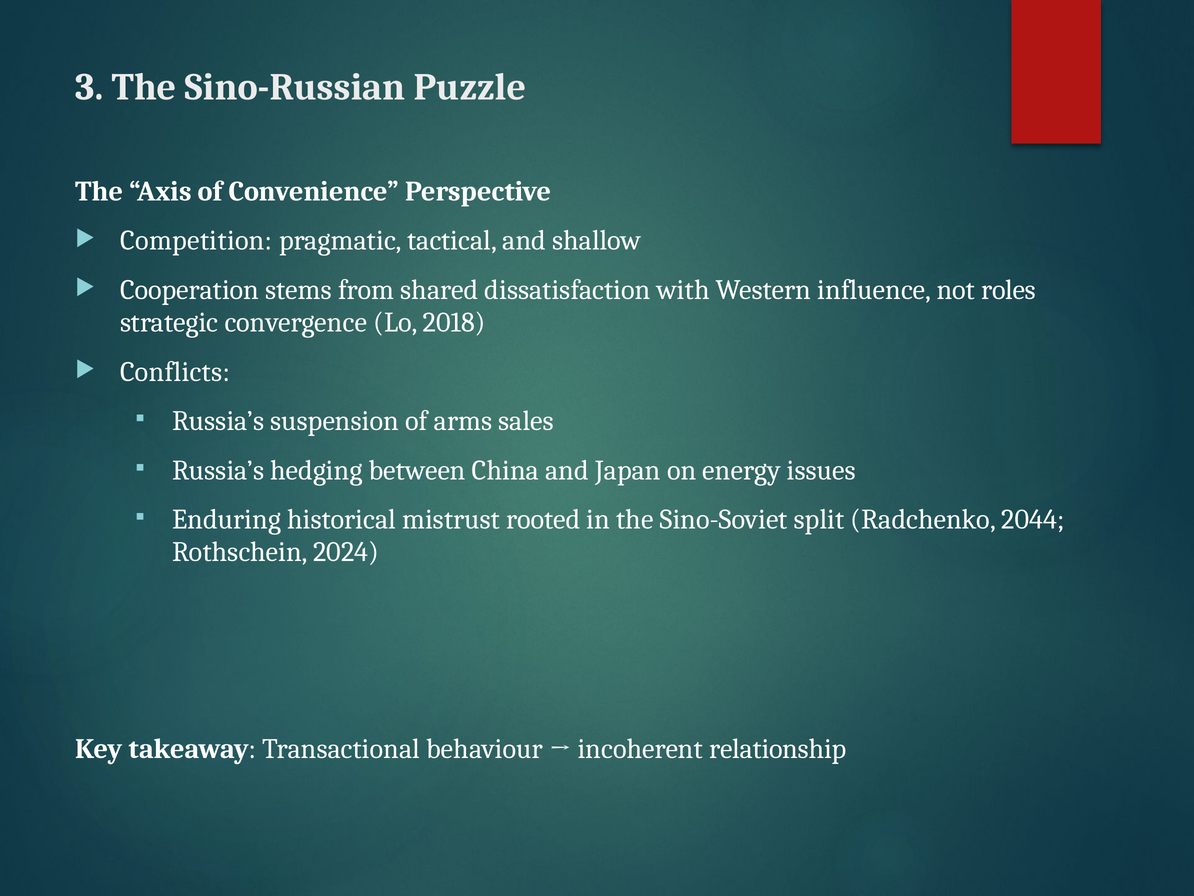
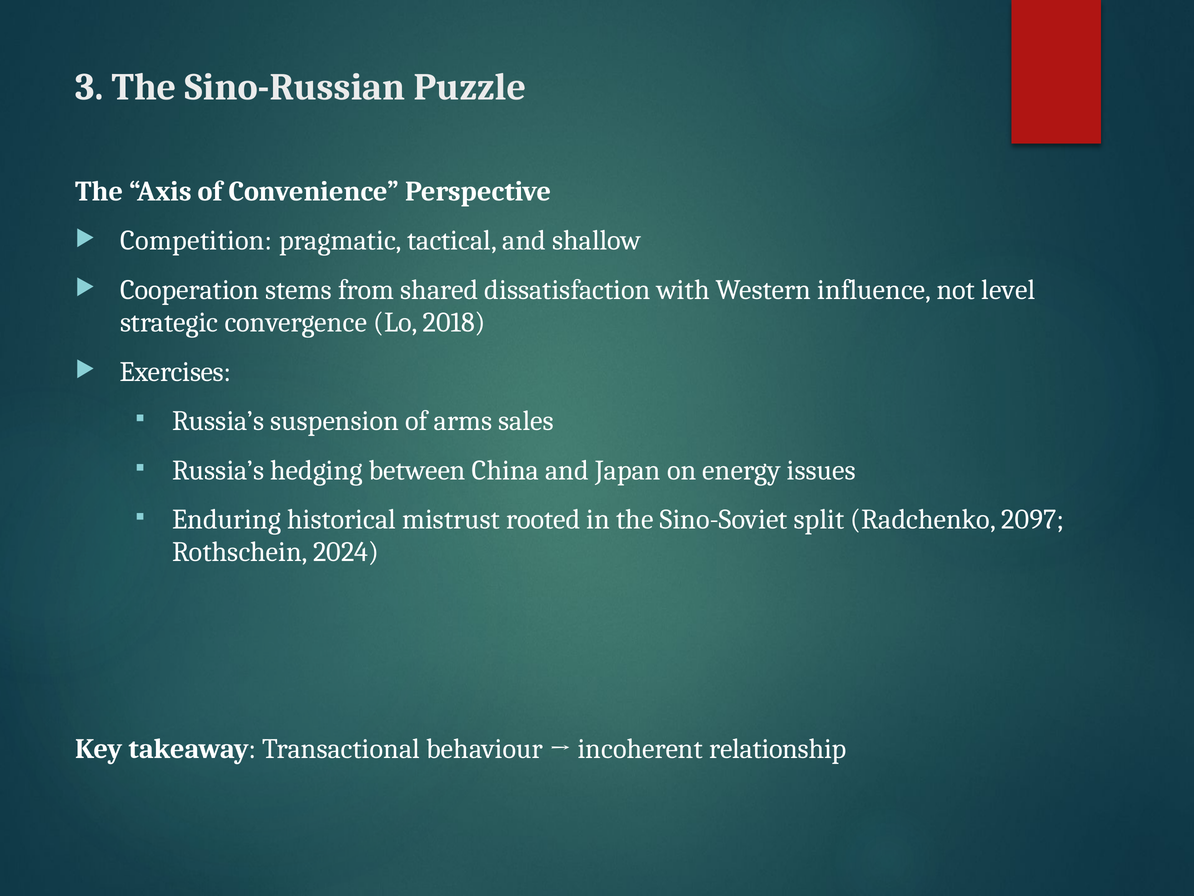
roles: roles -> level
Conflicts: Conflicts -> Exercises
2044: 2044 -> 2097
